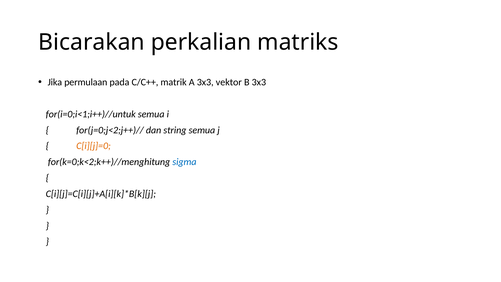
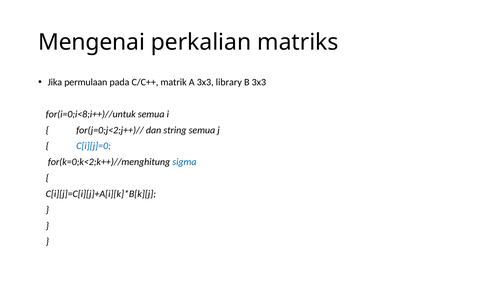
Bicarakan: Bicarakan -> Mengenai
vektor: vektor -> library
for(i=0;i<1;i++)//untuk: for(i=0;i<1;i++)//untuk -> for(i=0;i<8;i++)//untuk
C[i][j]=0 colour: orange -> blue
